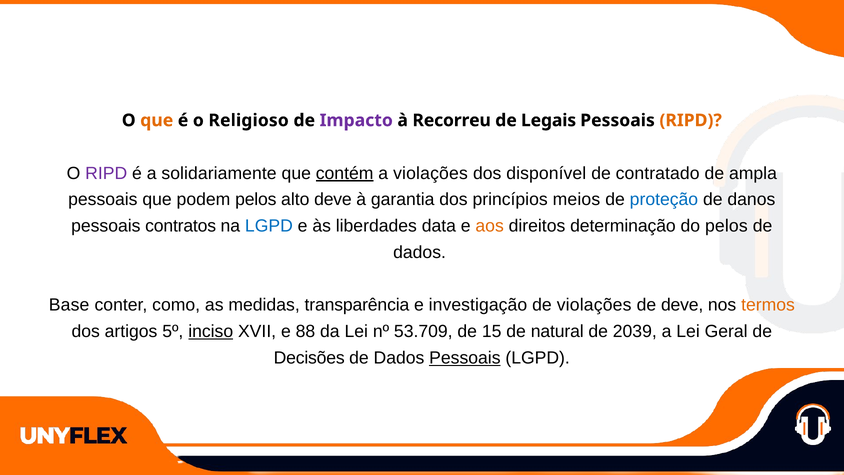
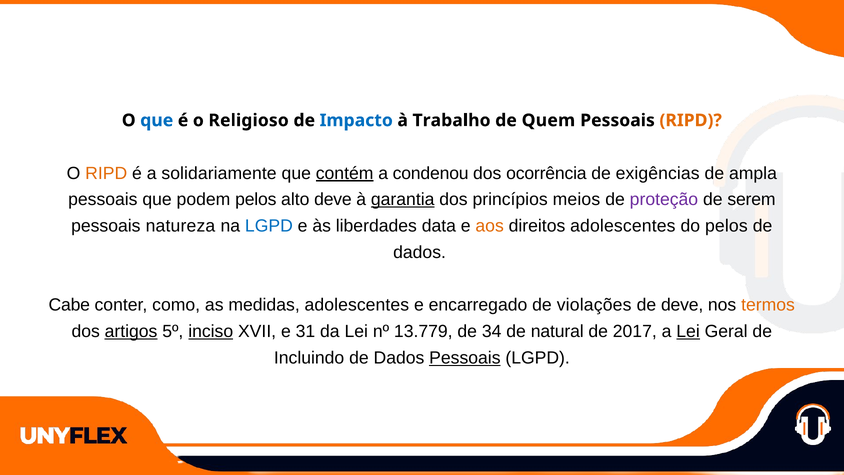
que at (157, 120) colour: orange -> blue
Impacto colour: purple -> blue
Recorreu: Recorreu -> Trabalho
Legais: Legais -> Quem
RIPD at (106, 173) colour: purple -> orange
a violações: violações -> condenou
disponível: disponível -> ocorrência
contratado: contratado -> exigências
garantia underline: none -> present
proteção colour: blue -> purple
danos: danos -> serem
contratos: contratos -> natureza
direitos determinação: determinação -> adolescentes
Base: Base -> Cabe
medidas transparência: transparência -> adolescentes
investigação: investigação -> encarregado
artigos underline: none -> present
88: 88 -> 31
53.709: 53.709 -> 13.779
15: 15 -> 34
2039: 2039 -> 2017
Lei at (688, 331) underline: none -> present
Decisões: Decisões -> Incluindo
